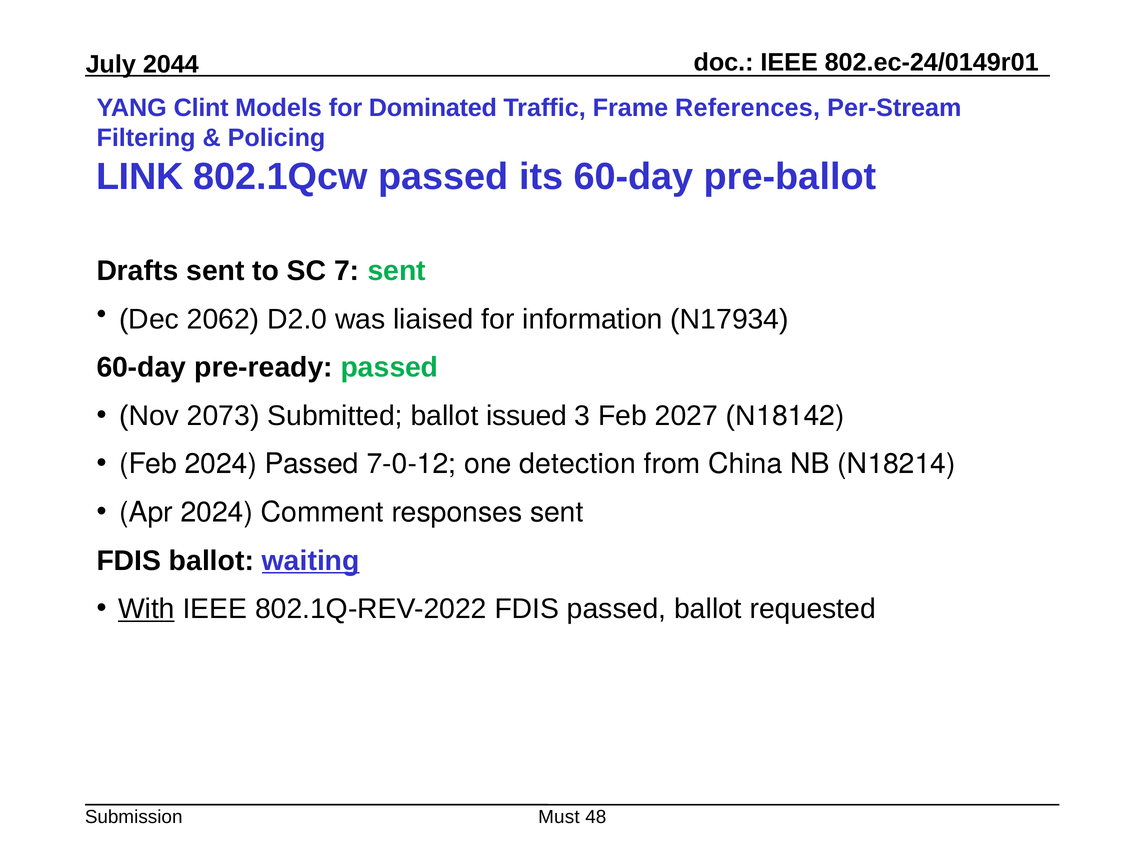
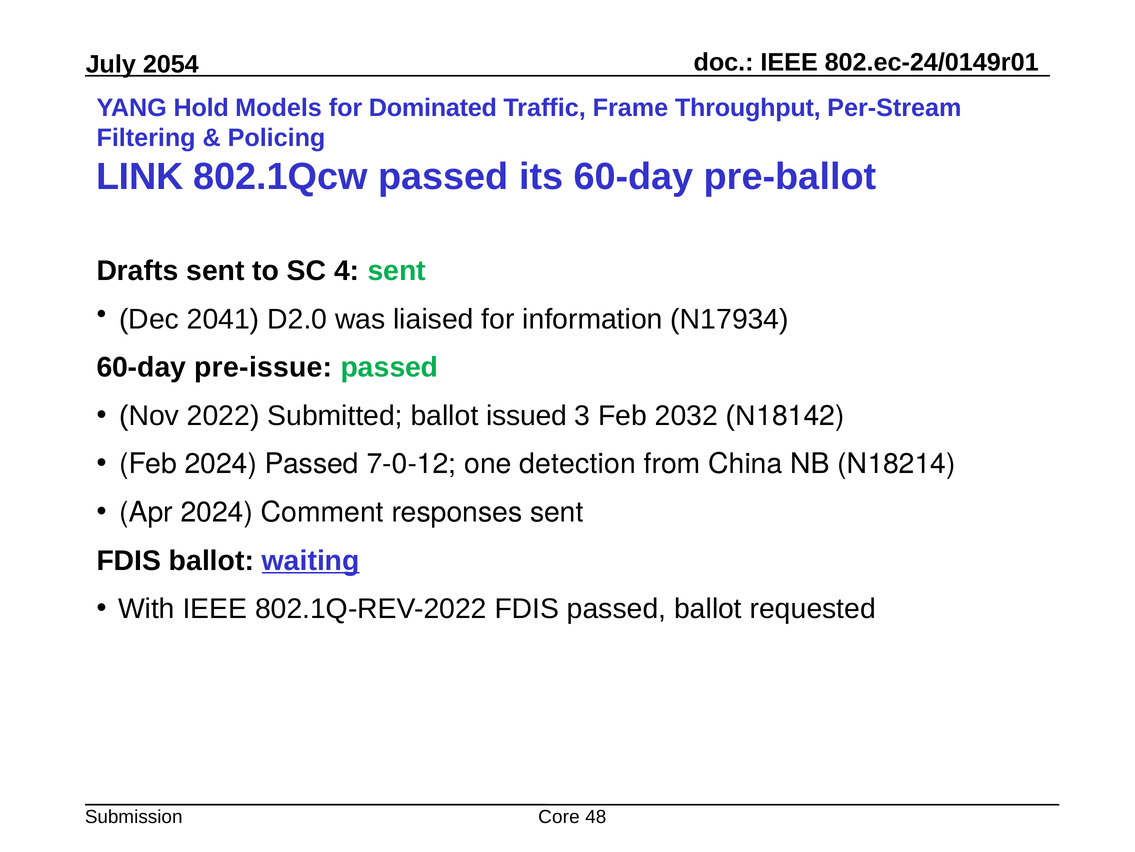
2044: 2044 -> 2054
Clint: Clint -> Hold
References: References -> Throughput
7: 7 -> 4
2062: 2062 -> 2041
pre-ready: pre-ready -> pre-issue
2073: 2073 -> 2022
2027: 2027 -> 2032
With underline: present -> none
Must: Must -> Core
